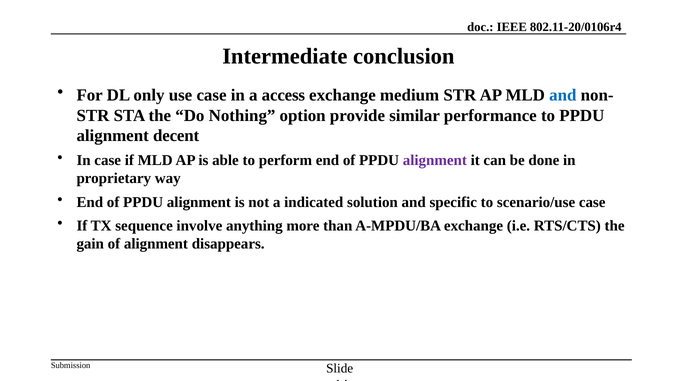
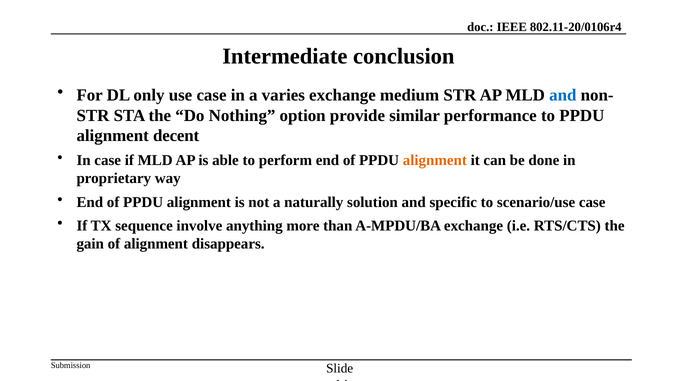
access: access -> varies
alignment at (435, 160) colour: purple -> orange
indicated: indicated -> naturally
